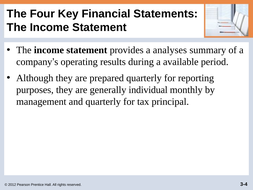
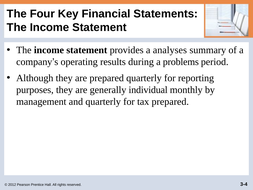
available: available -> problems
tax principal: principal -> prepared
